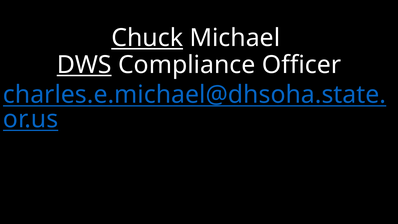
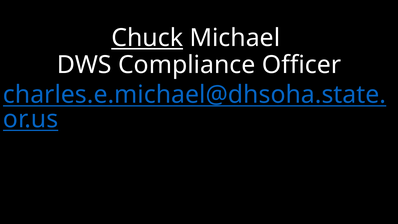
DWS underline: present -> none
